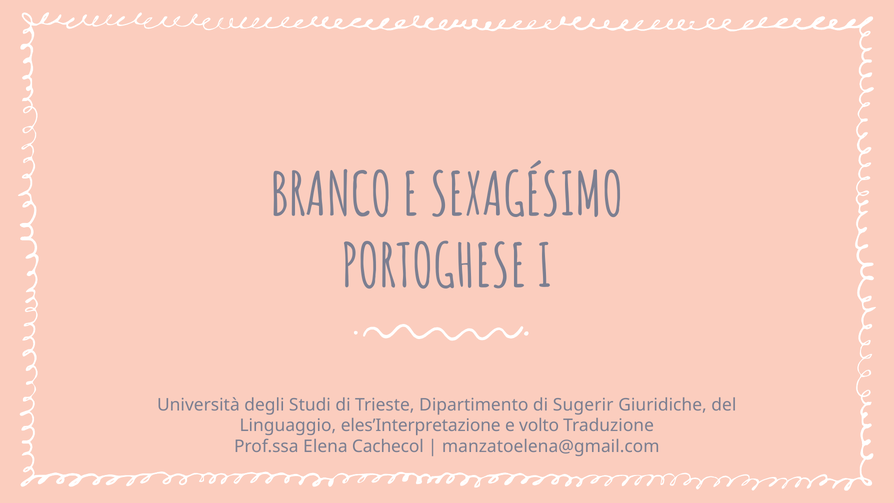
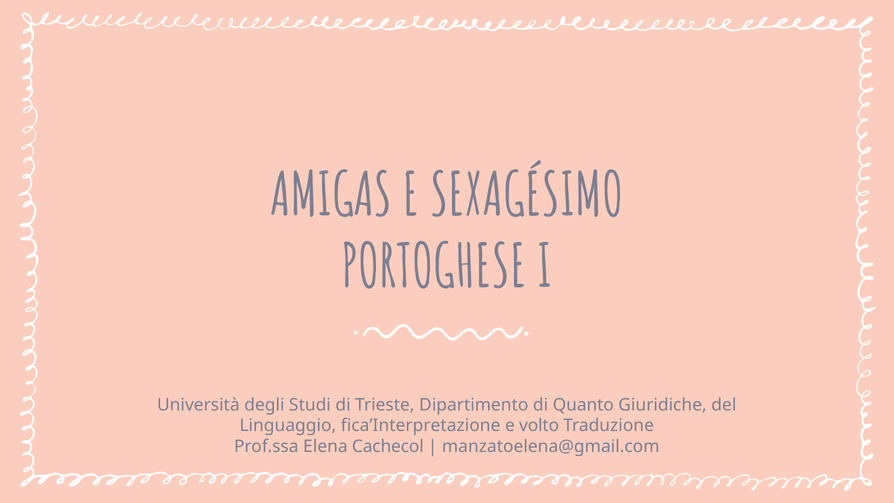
BRANCO: BRANCO -> AMIGAS
Sugerir: Sugerir -> Quanto
eles’Interpretazione: eles’Interpretazione -> fica’Interpretazione
